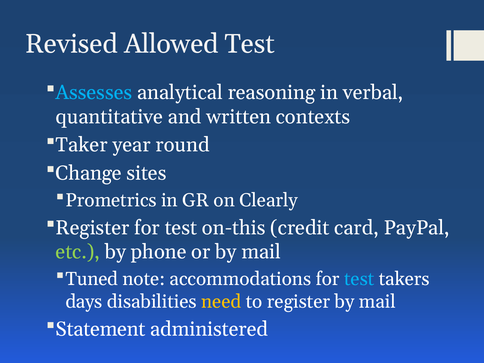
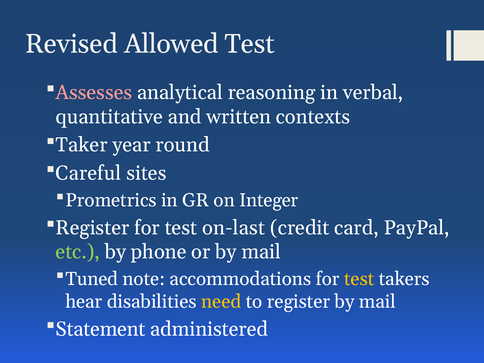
Assesses colour: light blue -> pink
Change: Change -> Careful
Clearly: Clearly -> Integer
on-this: on-this -> on-last
test at (359, 279) colour: light blue -> yellow
days: days -> hear
